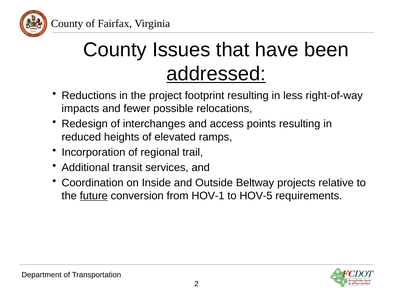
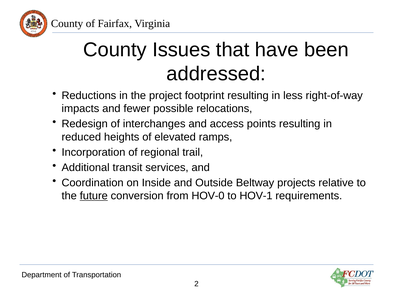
addressed underline: present -> none
HOV-1: HOV-1 -> HOV-0
HOV-5: HOV-5 -> HOV-1
